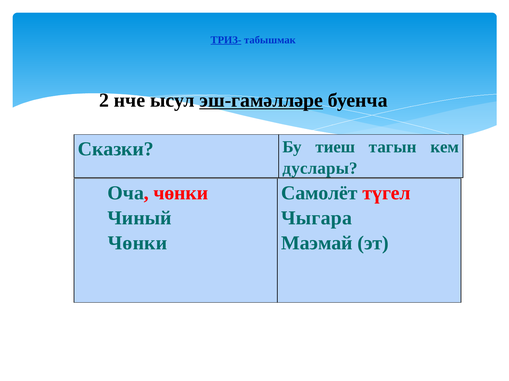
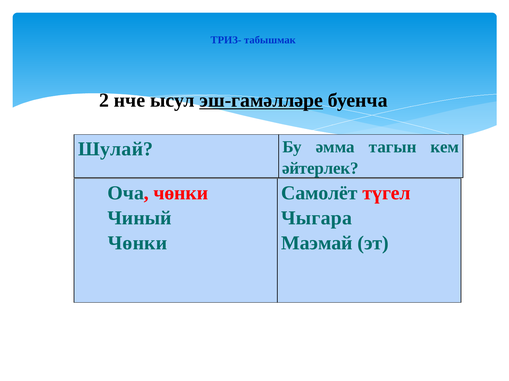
ТРИЗ- underline: present -> none
Сказки: Сказки -> Шулай
тиеш: тиеш -> әмма
дуслары: дуслары -> әйтерлек
